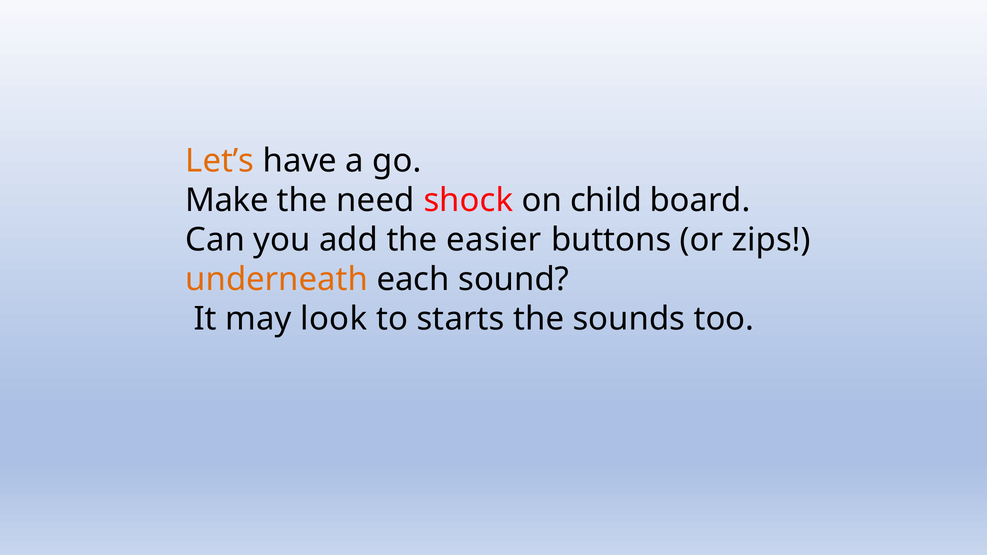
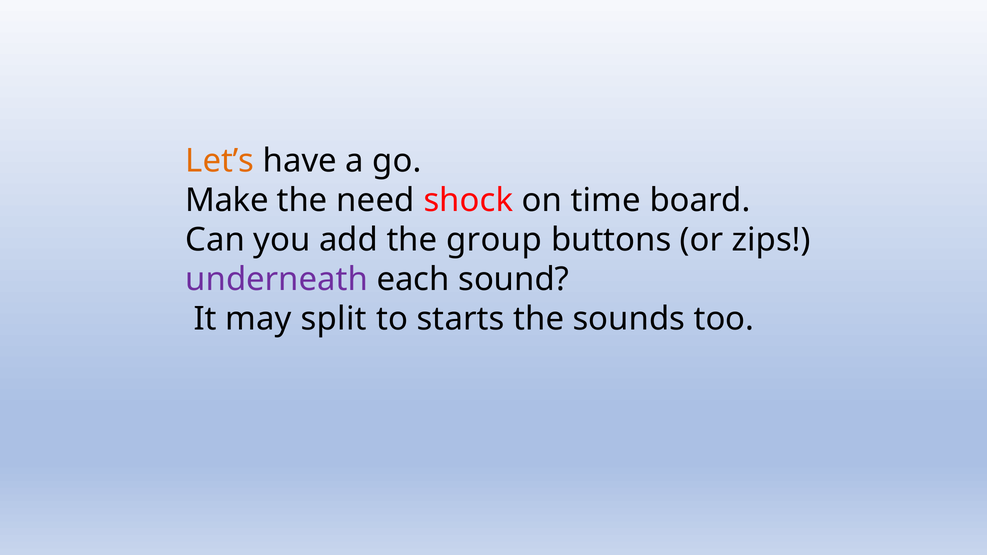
child: child -> time
easier: easier -> group
underneath colour: orange -> purple
look: look -> split
